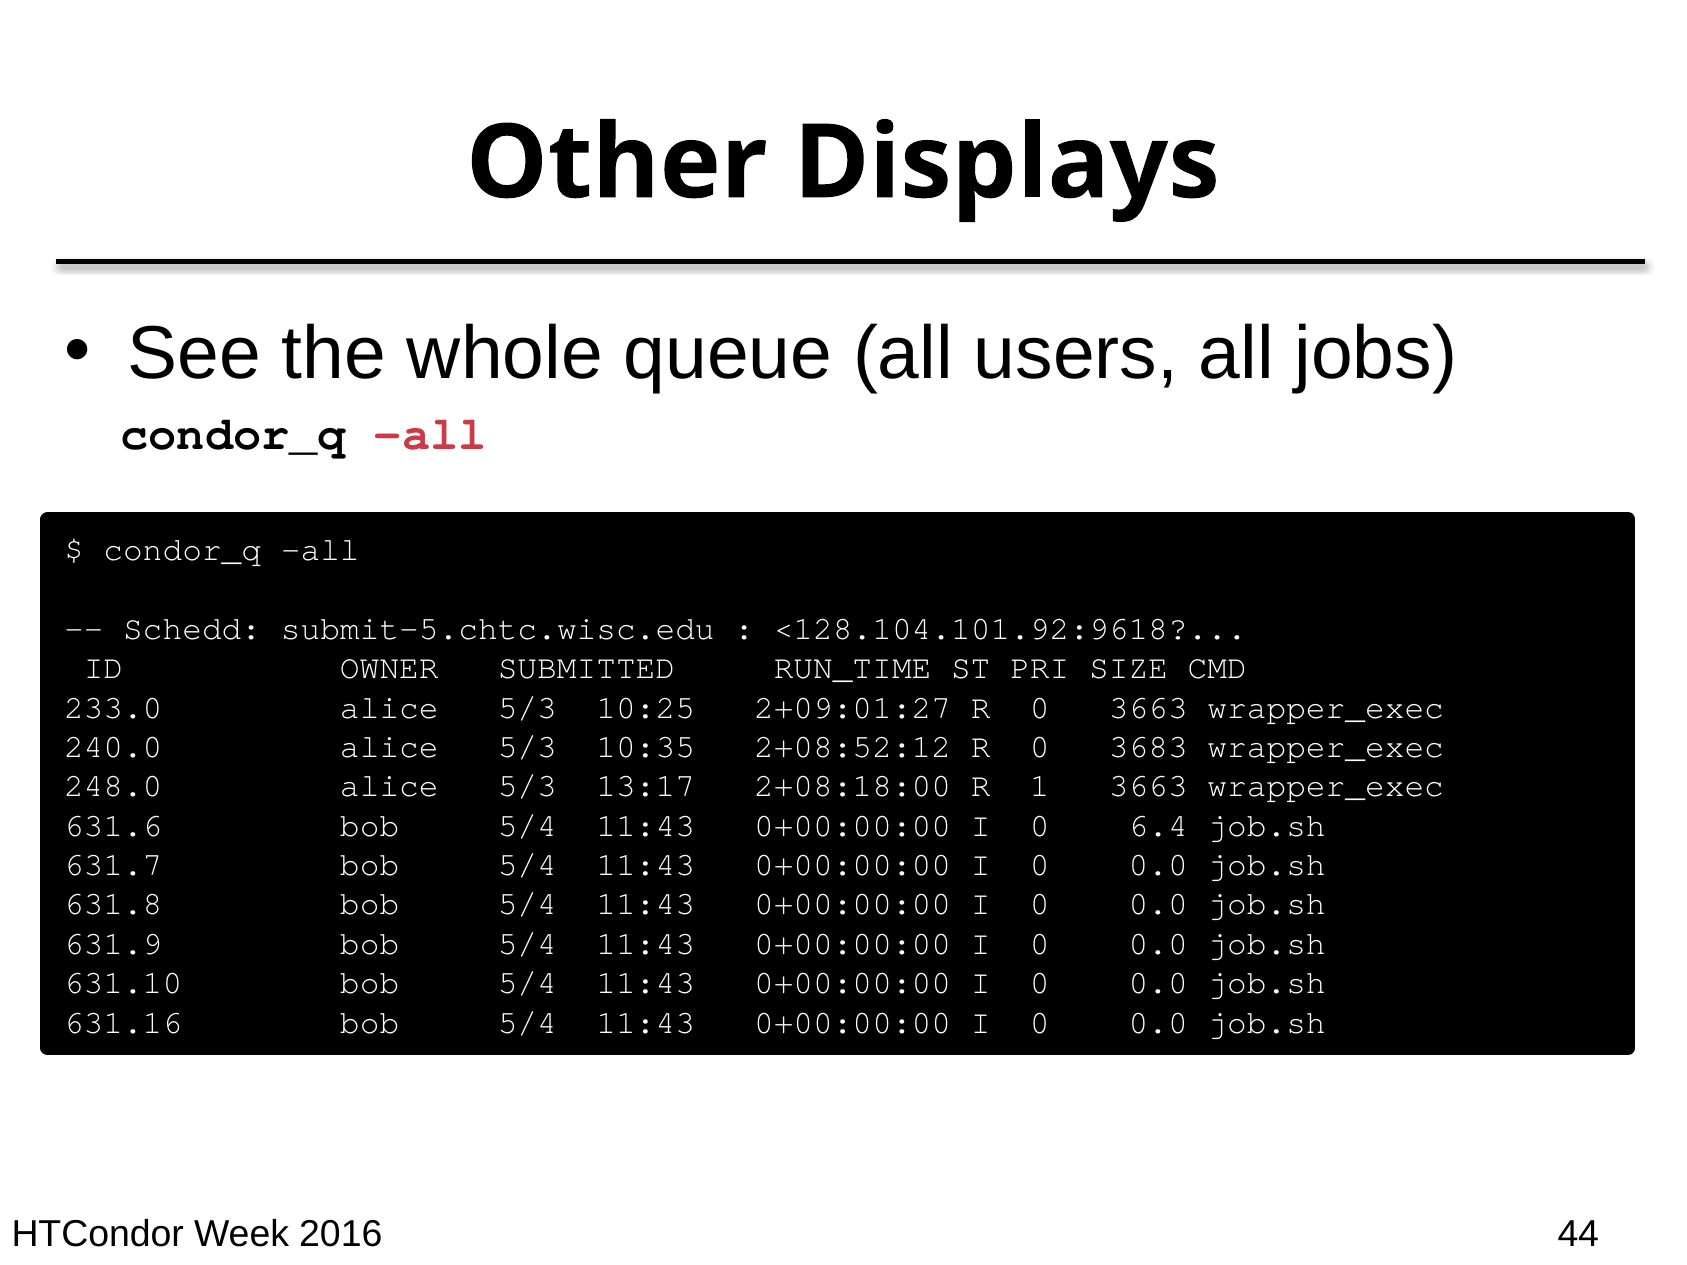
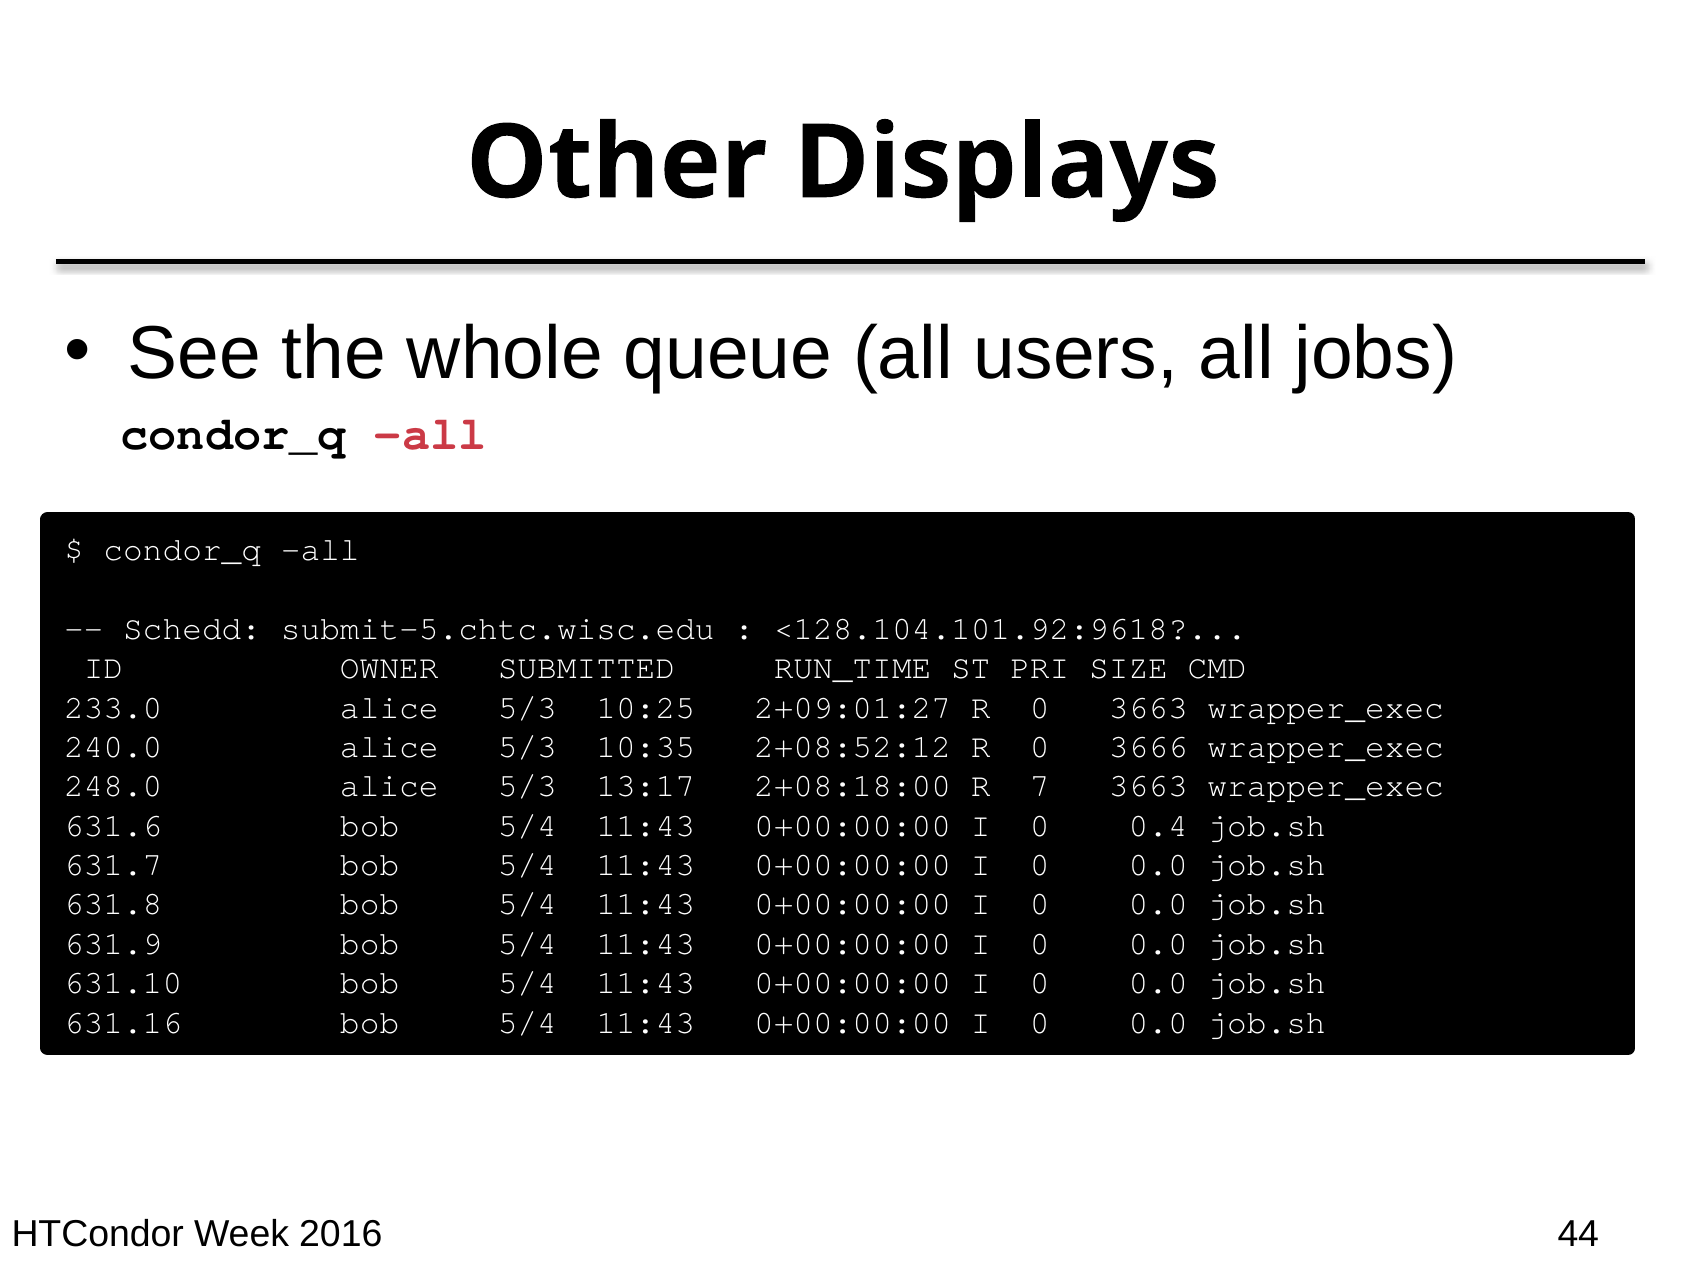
3683: 3683 -> 3666
1: 1 -> 7
6.4: 6.4 -> 0.4
